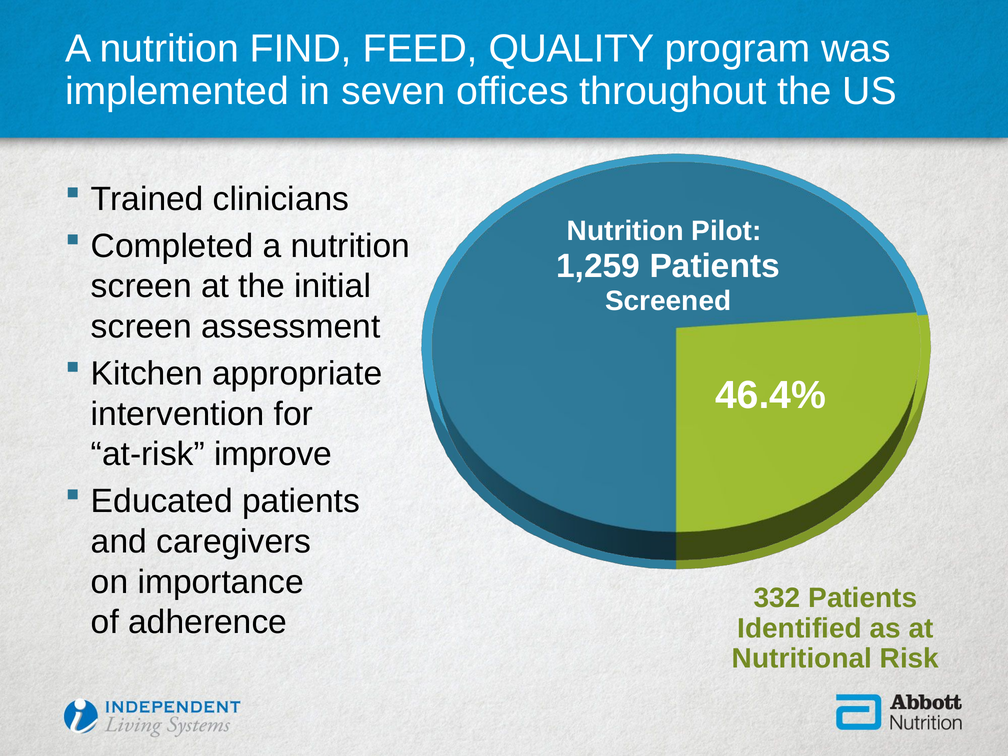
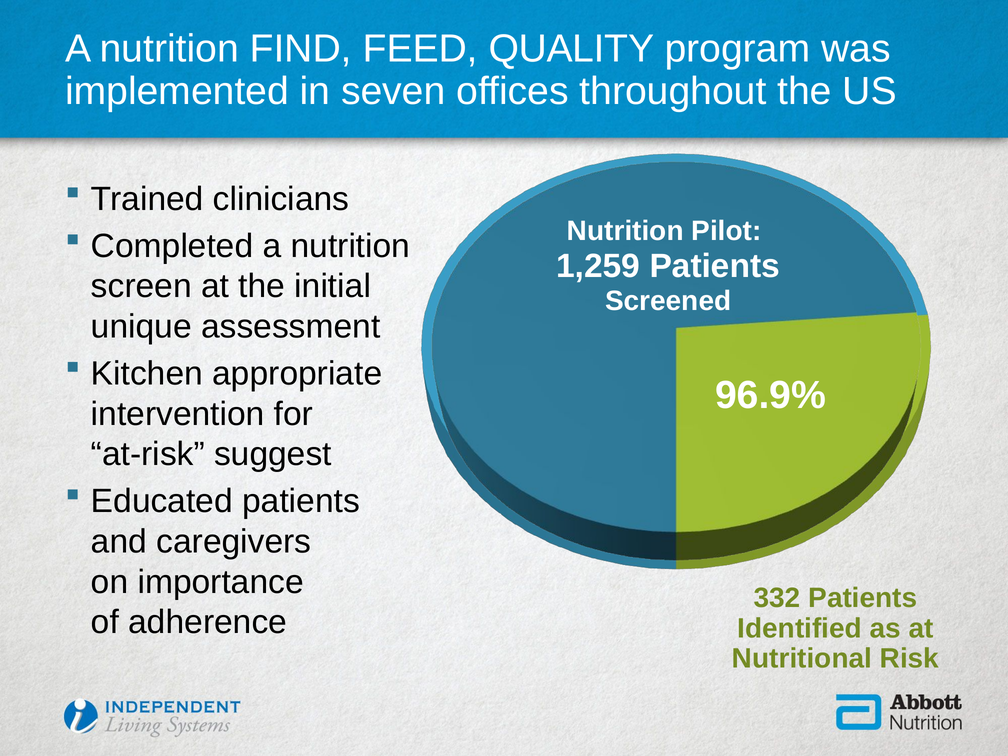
screen at (141, 327): screen -> unique
46.4%: 46.4% -> 96.9%
improve: improve -> suggest
